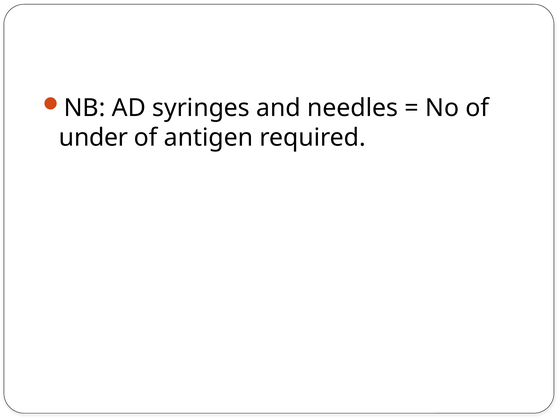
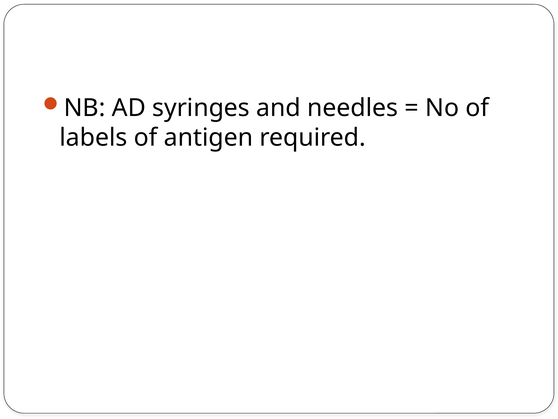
under: under -> labels
